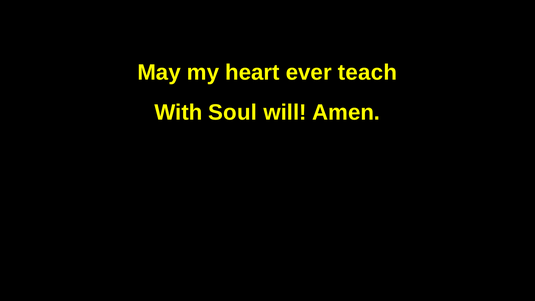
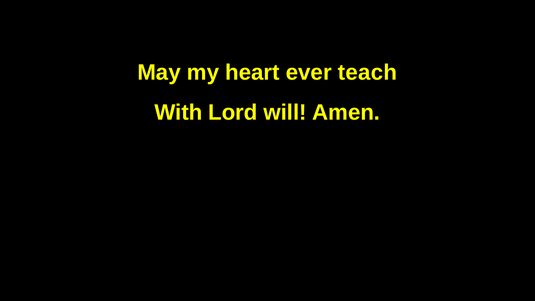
Soul: Soul -> Lord
